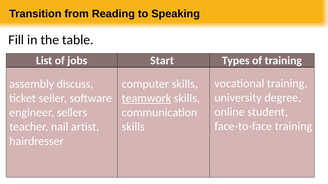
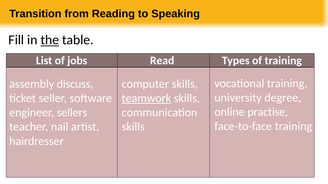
the underline: none -> present
Start: Start -> Read
student: student -> practise
